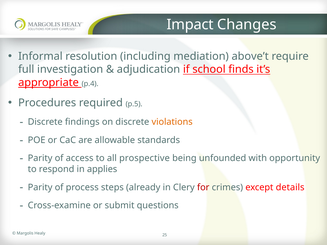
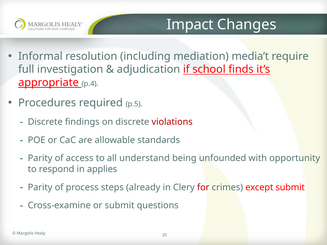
above’t: above’t -> media’t
violations colour: orange -> red
prospective: prospective -> understand
except details: details -> submit
